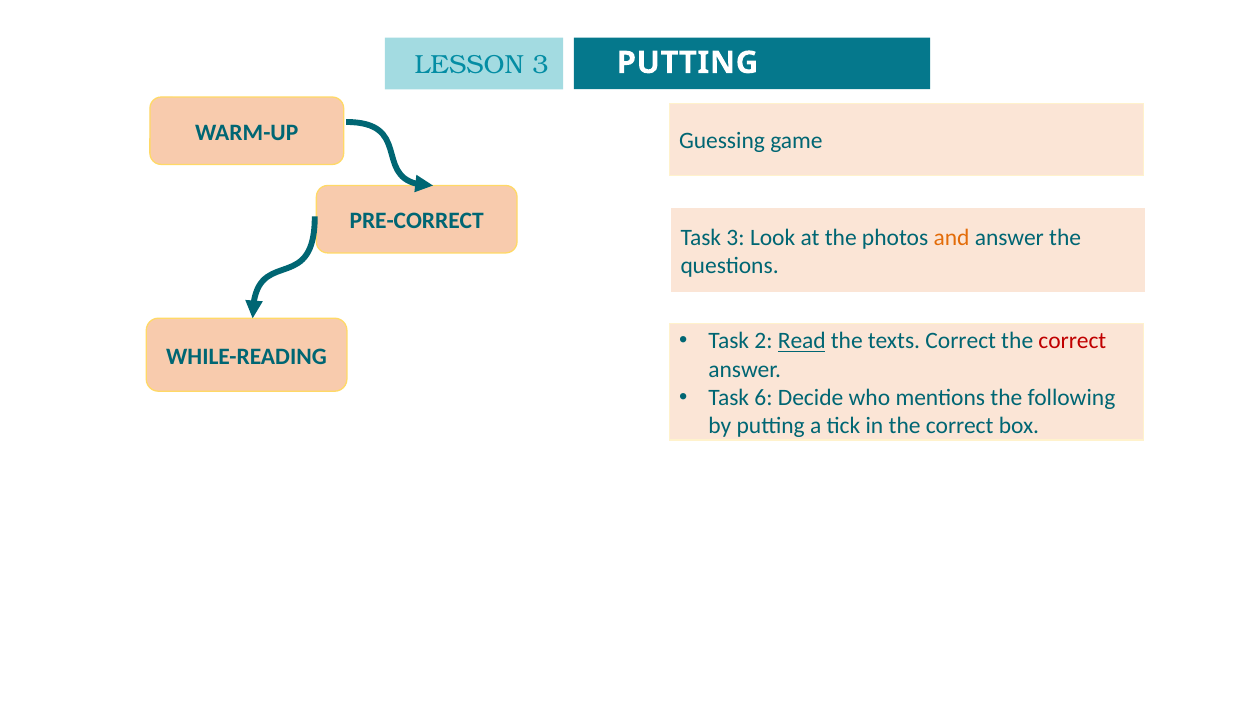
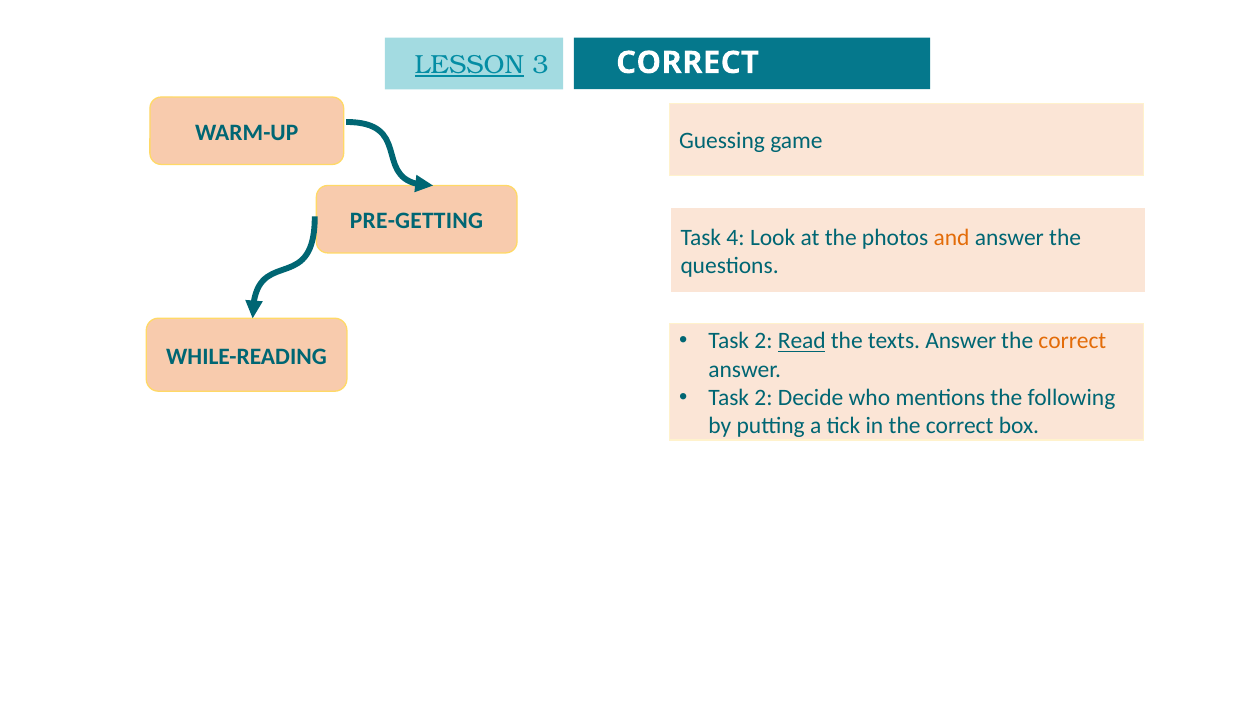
LESSON underline: none -> present
PUTTING at (687, 63): PUTTING -> CORRECT
PRE-CORRECT: PRE-CORRECT -> PRE-GETTING
Task 3: 3 -> 4
texts Correct: Correct -> Answer
correct at (1072, 341) colour: red -> orange
6 at (763, 398): 6 -> 2
